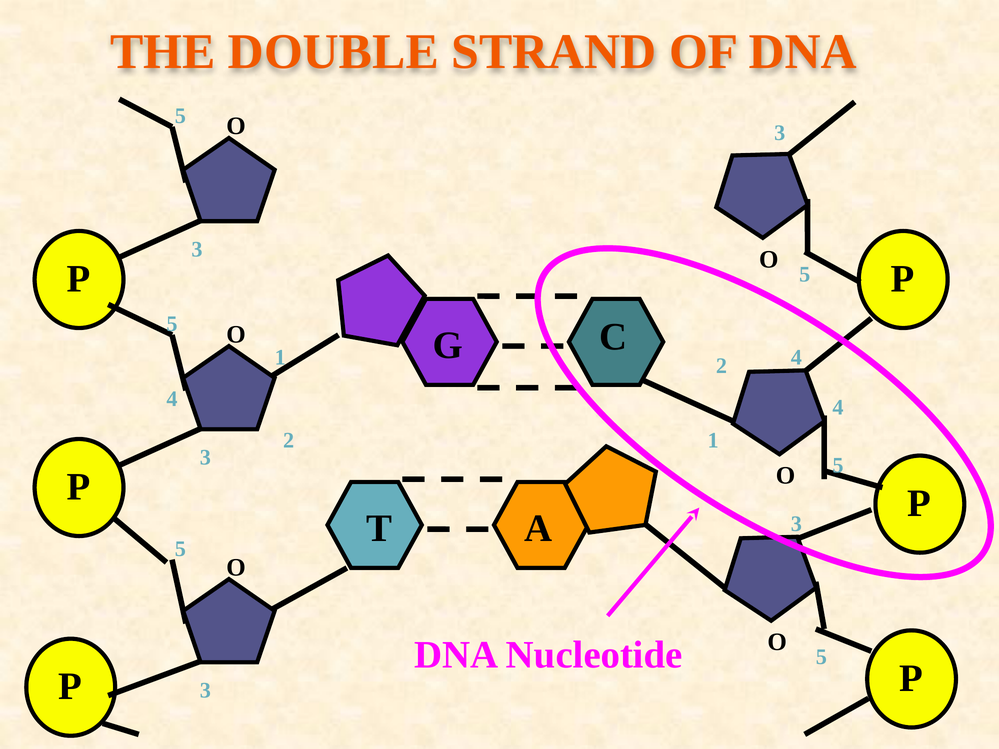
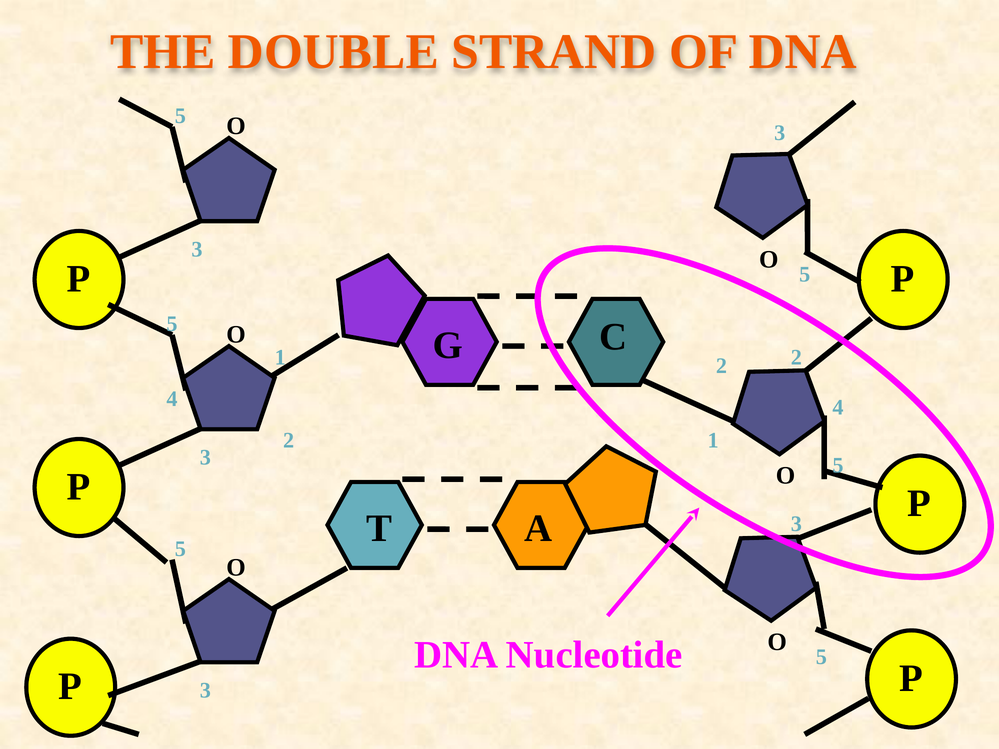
2 4: 4 -> 2
